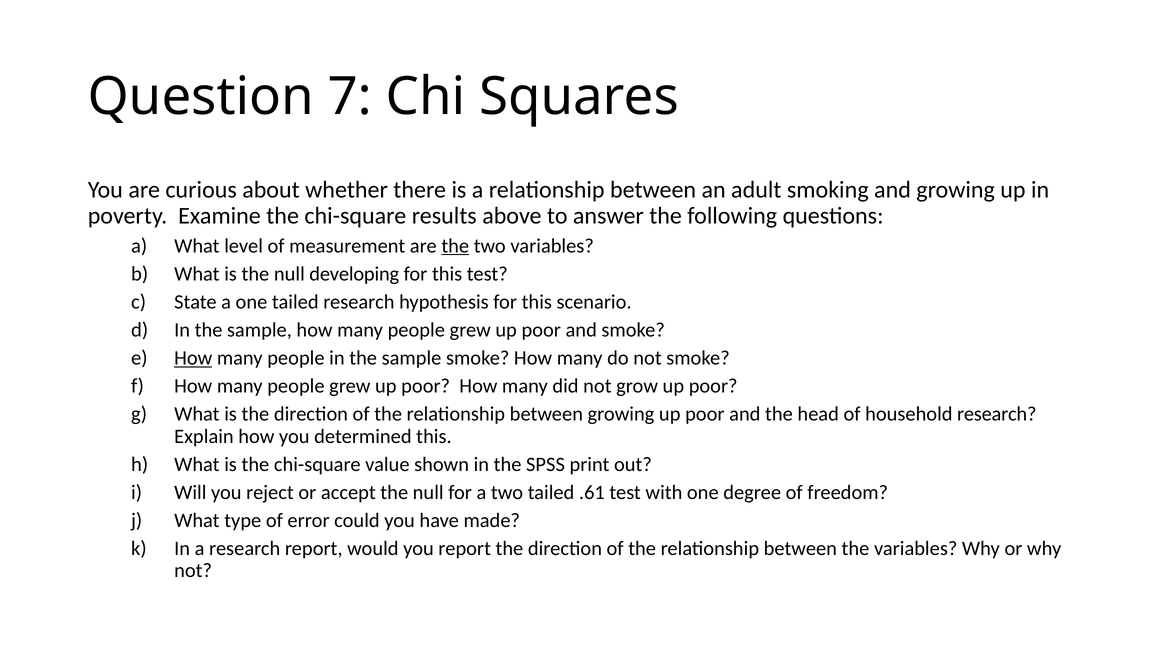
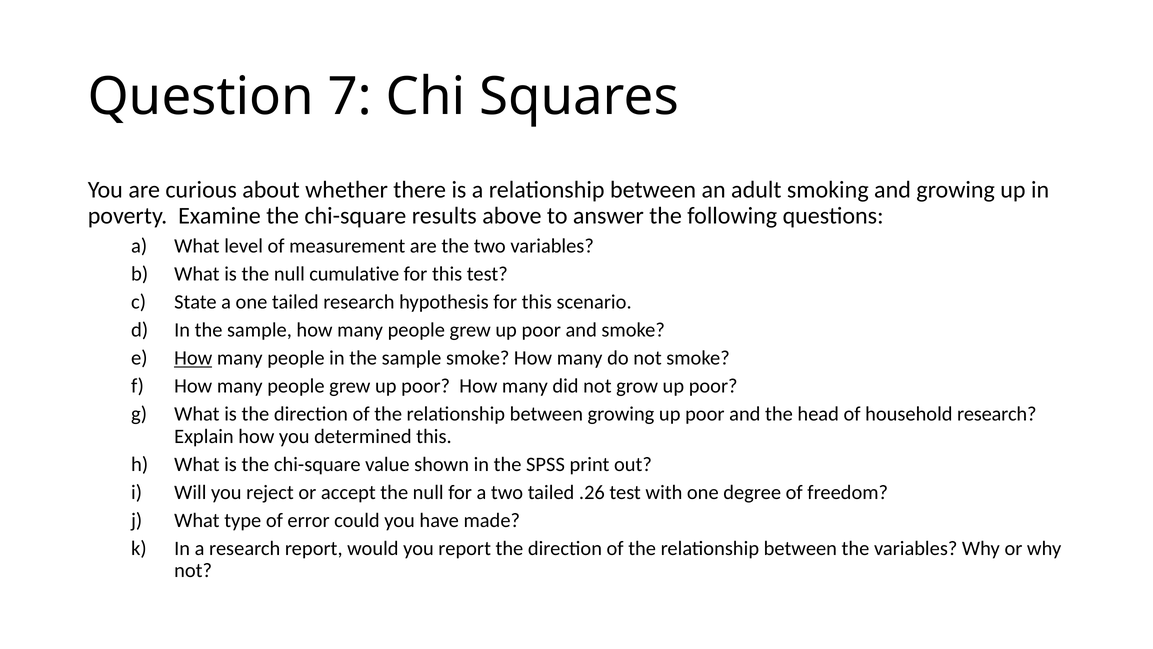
the at (455, 246) underline: present -> none
developing: developing -> cumulative
.61: .61 -> .26
